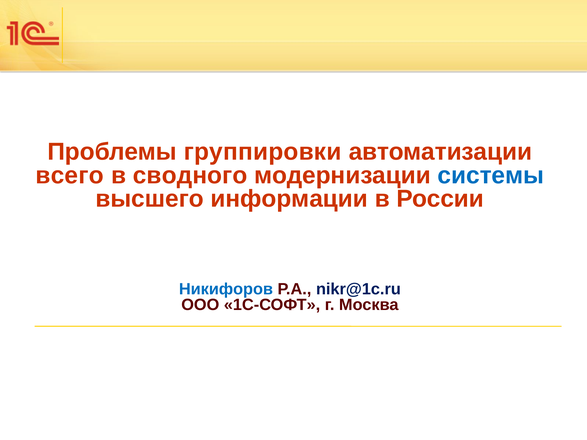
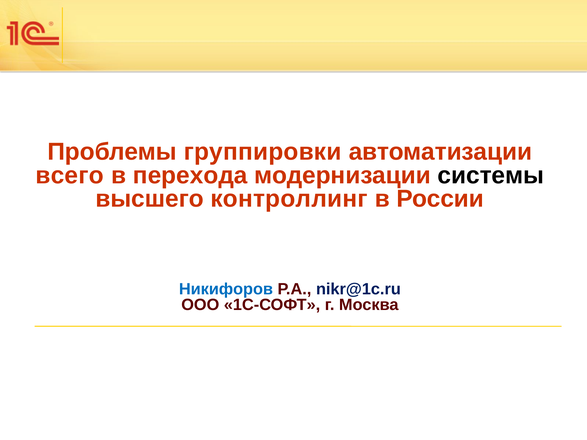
сводного: сводного -> перехода
системы colour: blue -> black
информации: информации -> контроллинг
